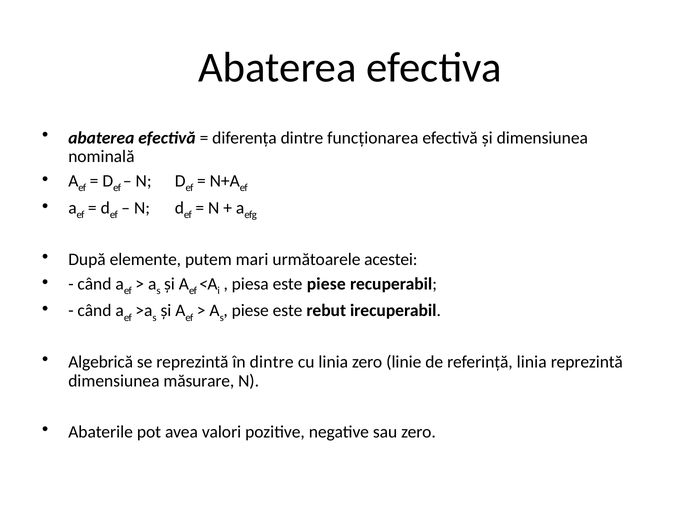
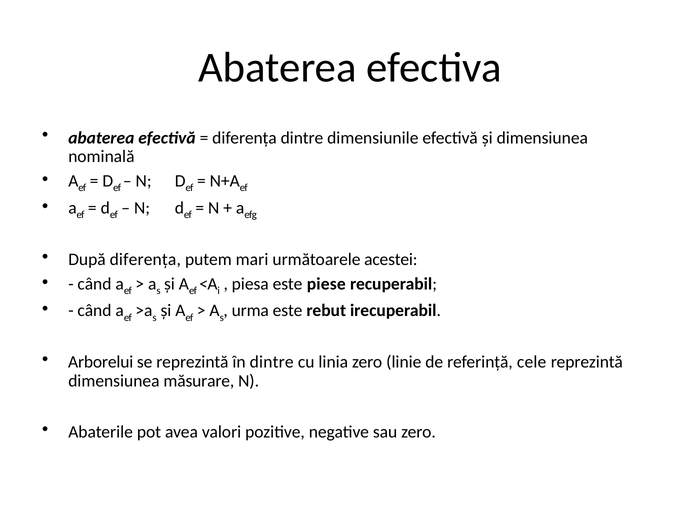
funcţionarea: funcţionarea -> dimensiunile
După elemente: elemente -> diferenţa
piese at (250, 311): piese -> urma
Algebrică: Algebrică -> Arborelui
referinţă linia: linia -> cele
